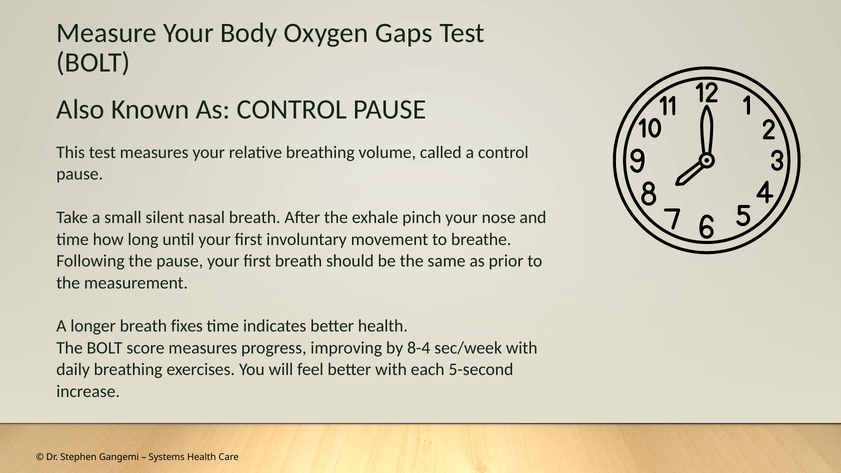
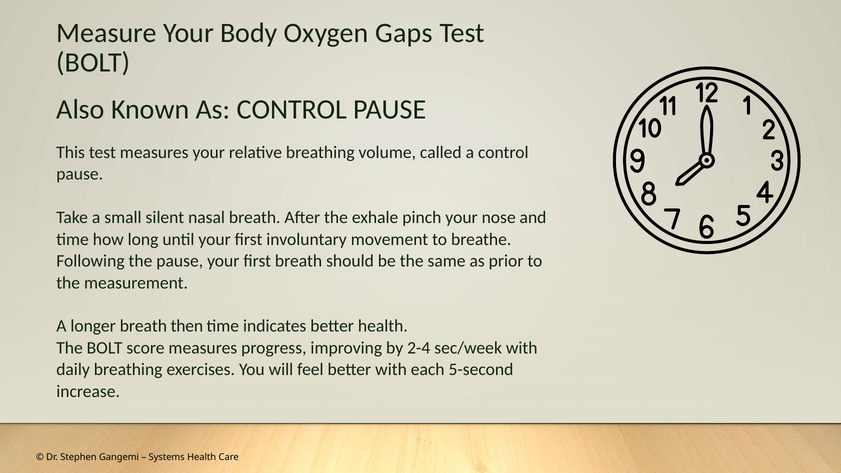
fixes: fixes -> then
8-4: 8-4 -> 2-4
